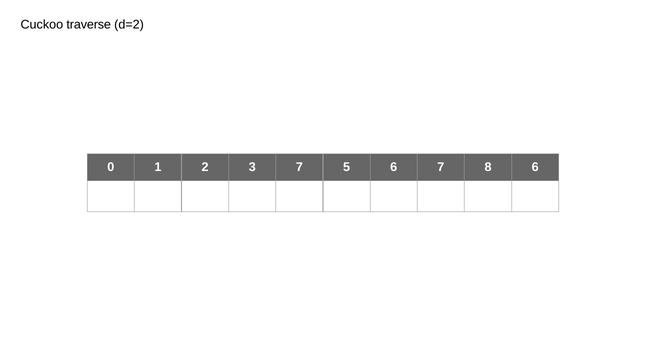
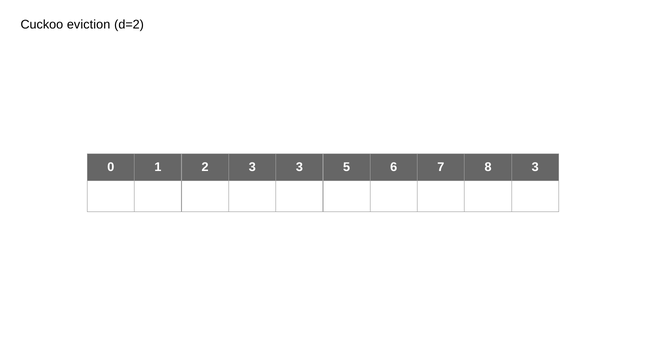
traverse: traverse -> eviction
3 7: 7 -> 3
8 6: 6 -> 3
